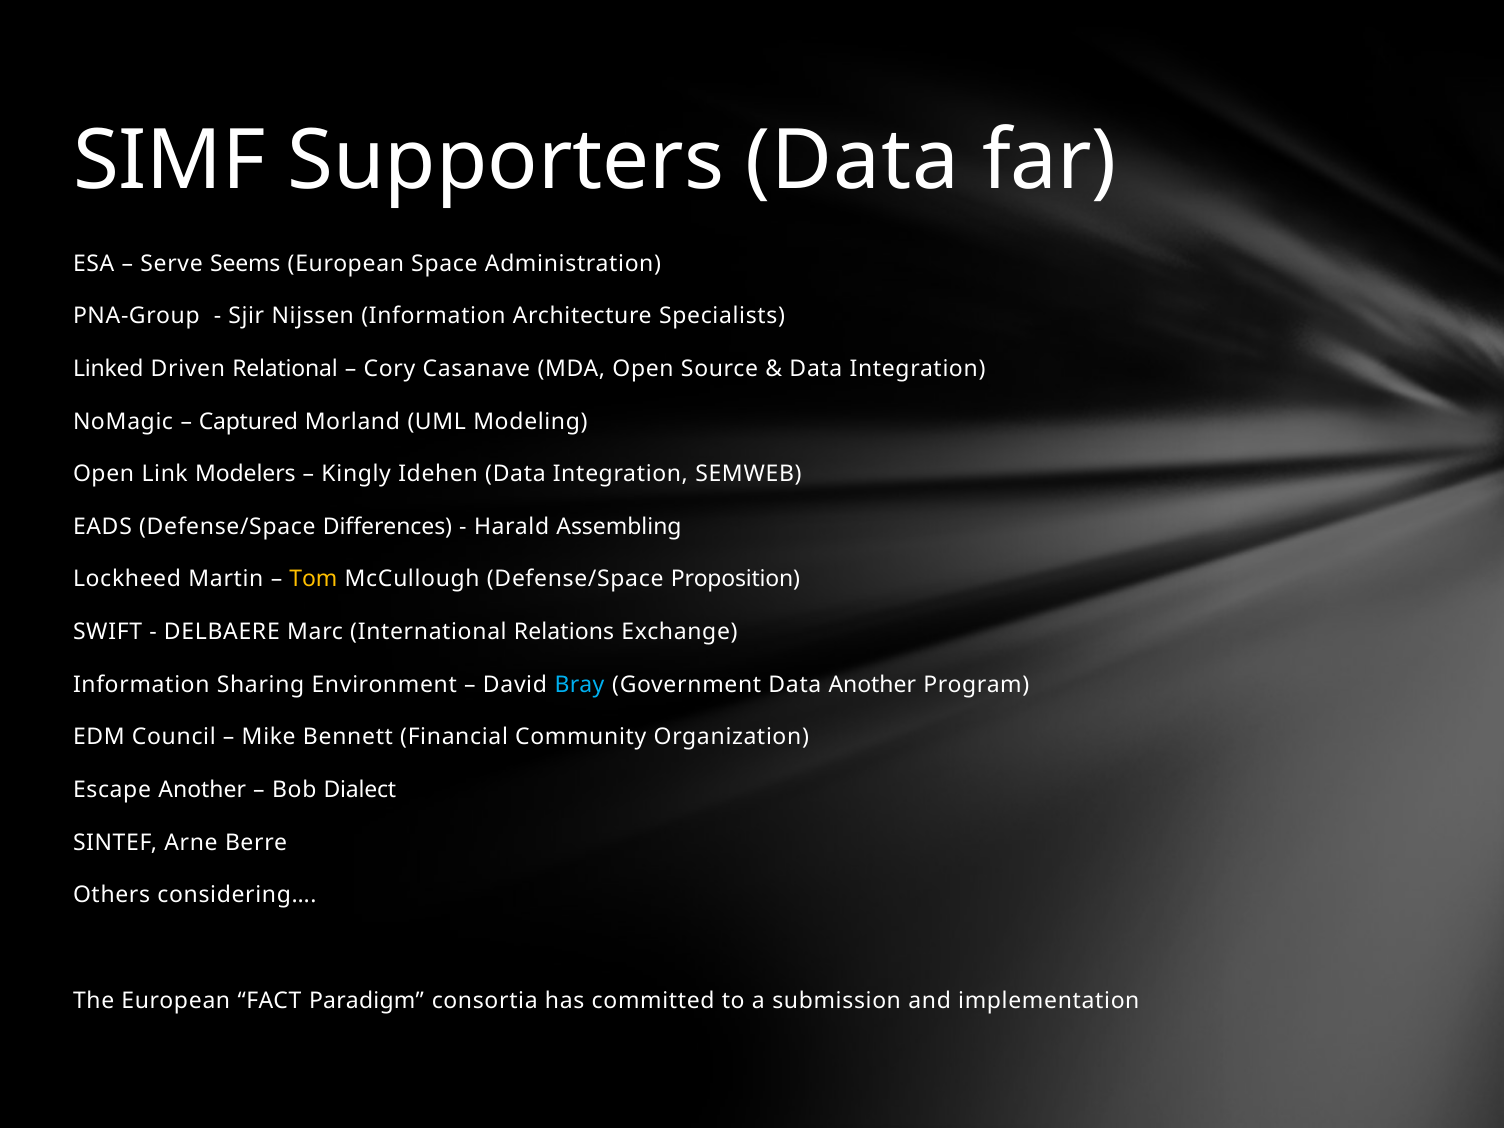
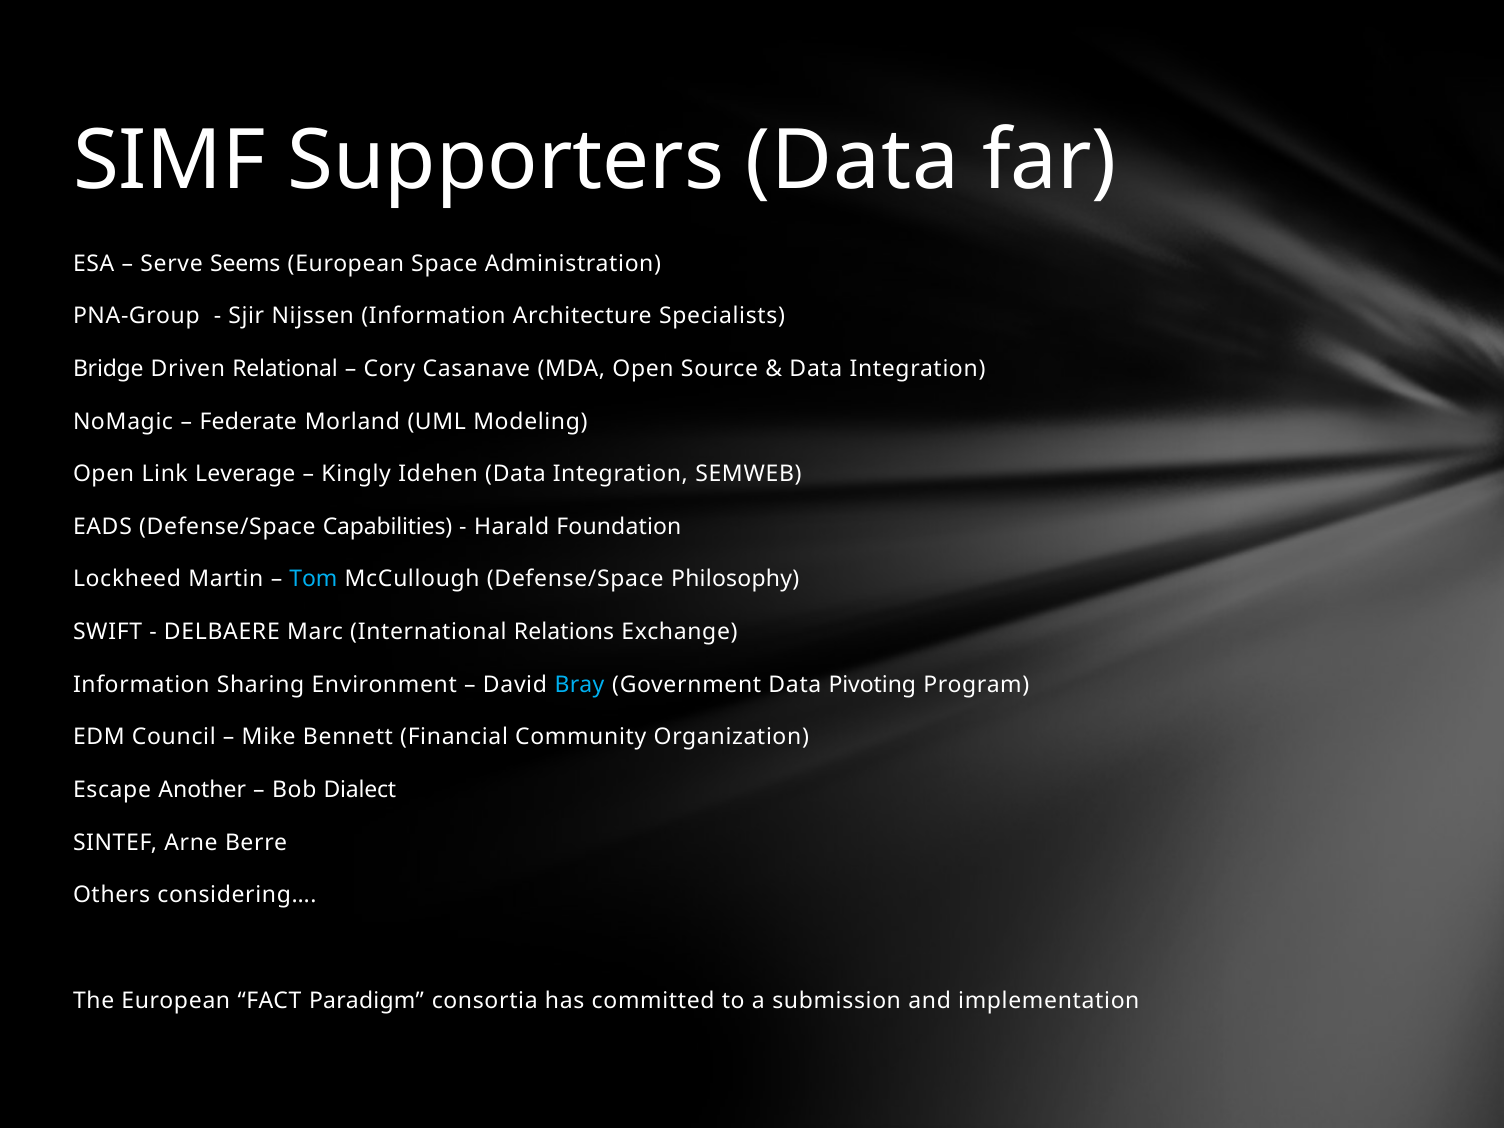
Linked: Linked -> Bridge
Captured: Captured -> Federate
Modelers: Modelers -> Leverage
Differences: Differences -> Capabilities
Assembling: Assembling -> Foundation
Tom colour: yellow -> light blue
Proposition: Proposition -> Philosophy
Data Another: Another -> Pivoting
